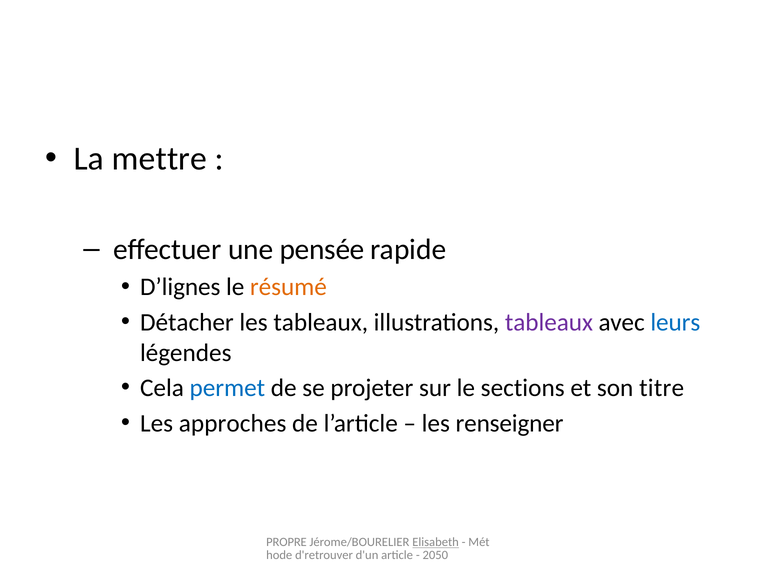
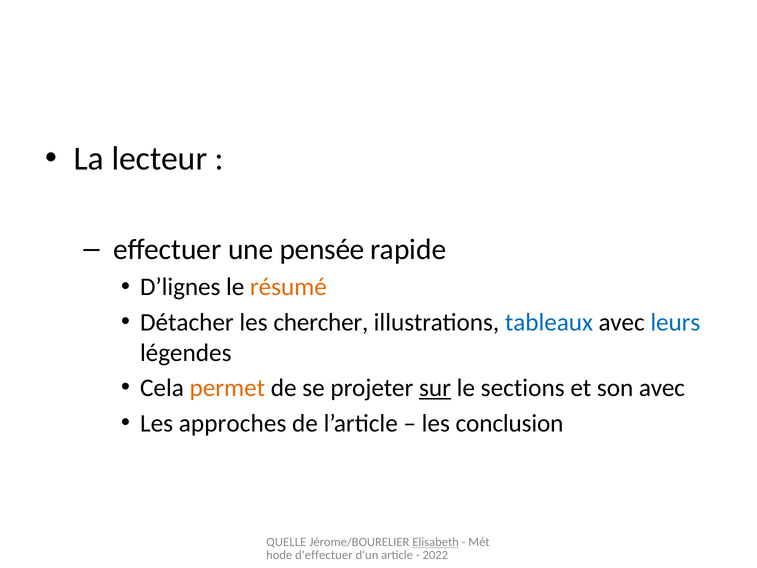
mettre: mettre -> lecteur
les tableaux: tableaux -> chercher
tableaux at (549, 322) colour: purple -> blue
permet colour: blue -> orange
sur underline: none -> present
son titre: titre -> avec
renseigner: renseigner -> conclusion
PROPRE: PROPRE -> QUELLE
d'retrouver: d'retrouver -> d'effectuer
2050: 2050 -> 2022
